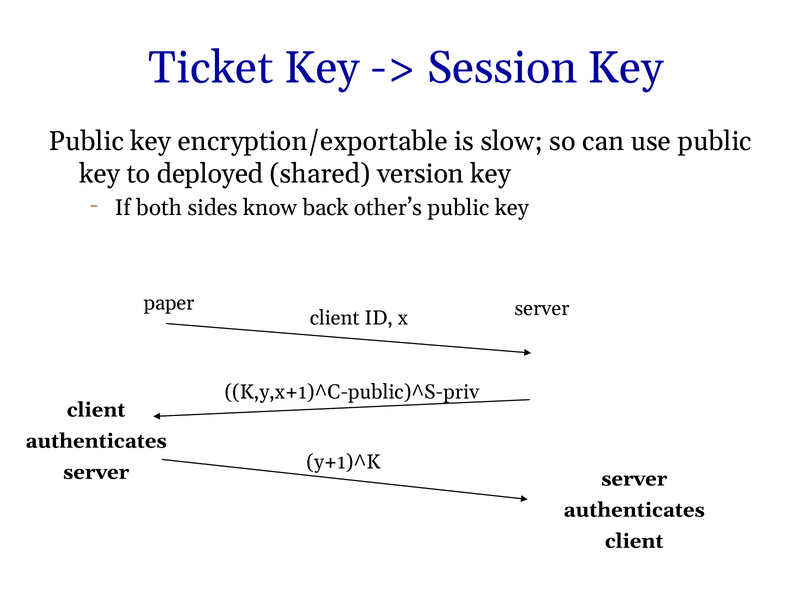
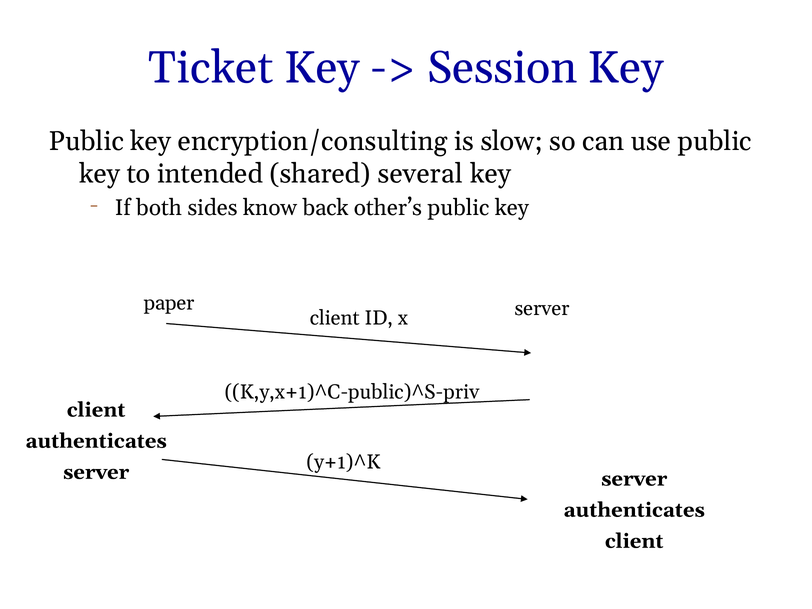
encryption/exportable: encryption/exportable -> encryption/consulting
deployed: deployed -> intended
version: version -> several
